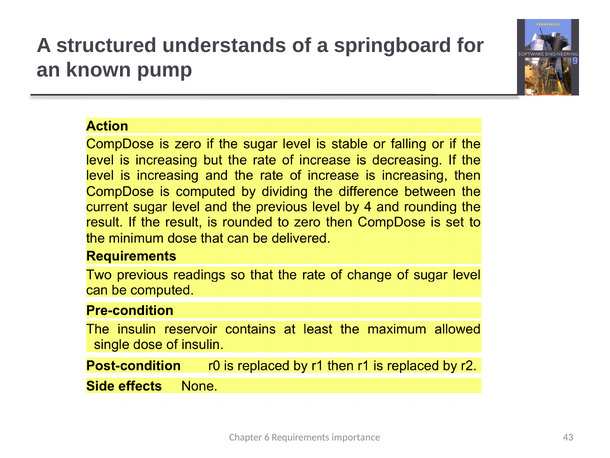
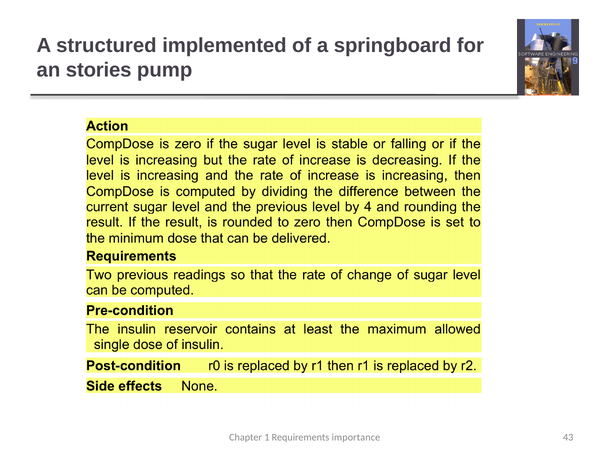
understands: understands -> implemented
known: known -> stories
6: 6 -> 1
